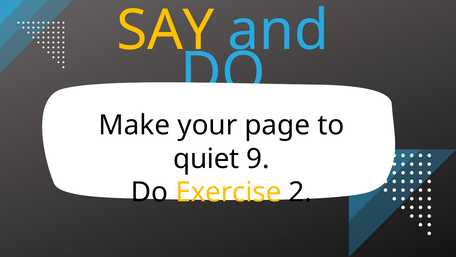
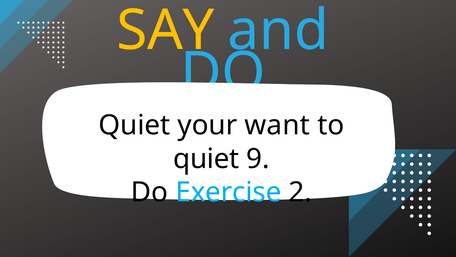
Make at (134, 125): Make -> Quiet
page: page -> want
Exercise colour: yellow -> light blue
